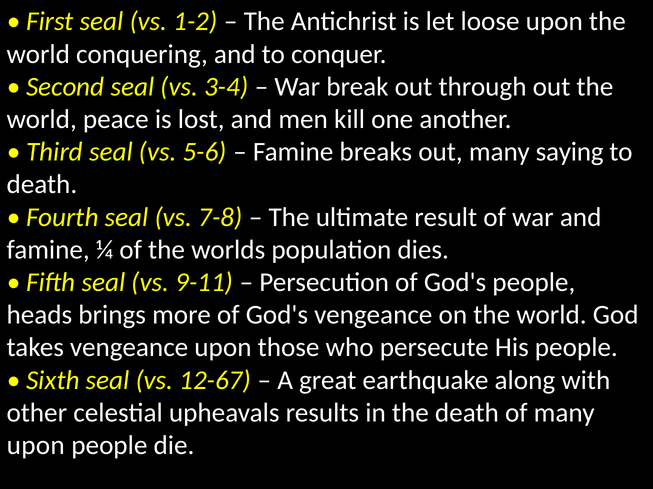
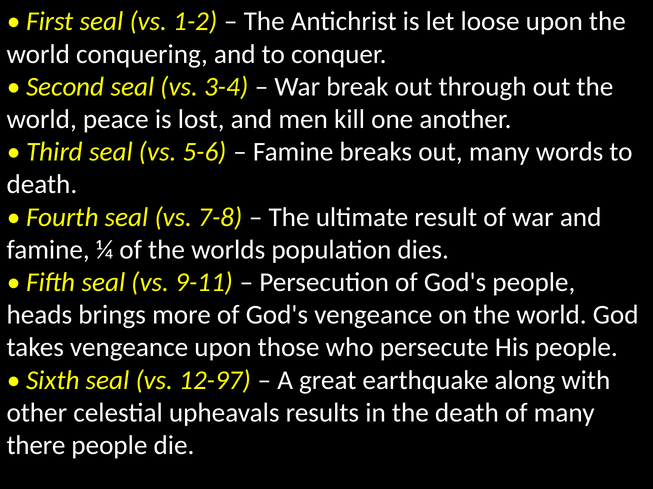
saying: saying -> words
12-67: 12-67 -> 12-97
upon at (36, 446): upon -> there
